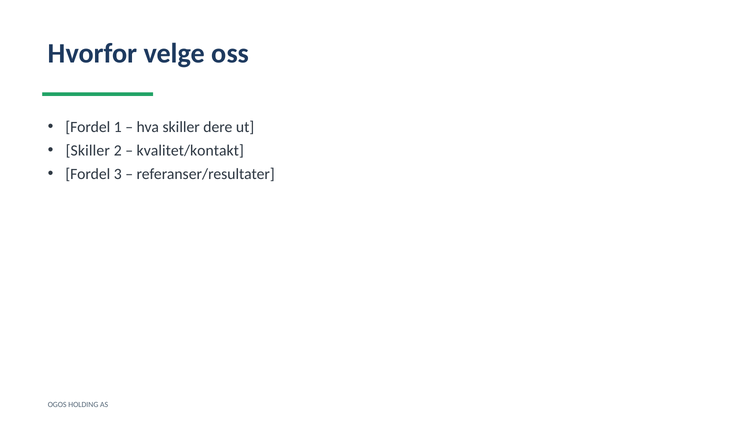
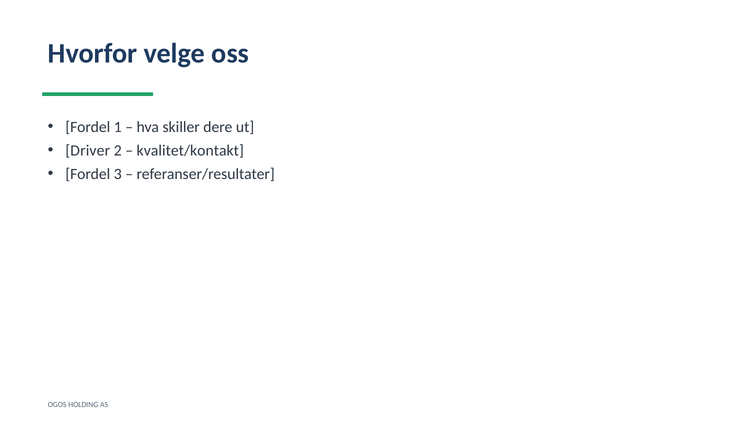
Skiller at (88, 151): Skiller -> Driver
